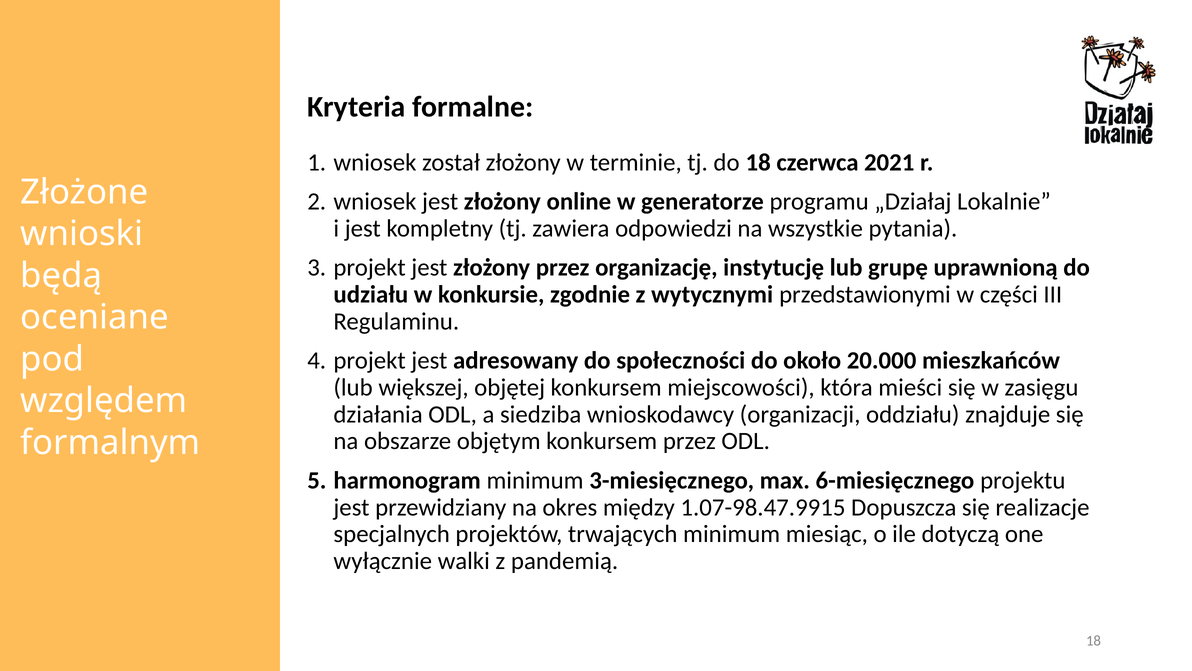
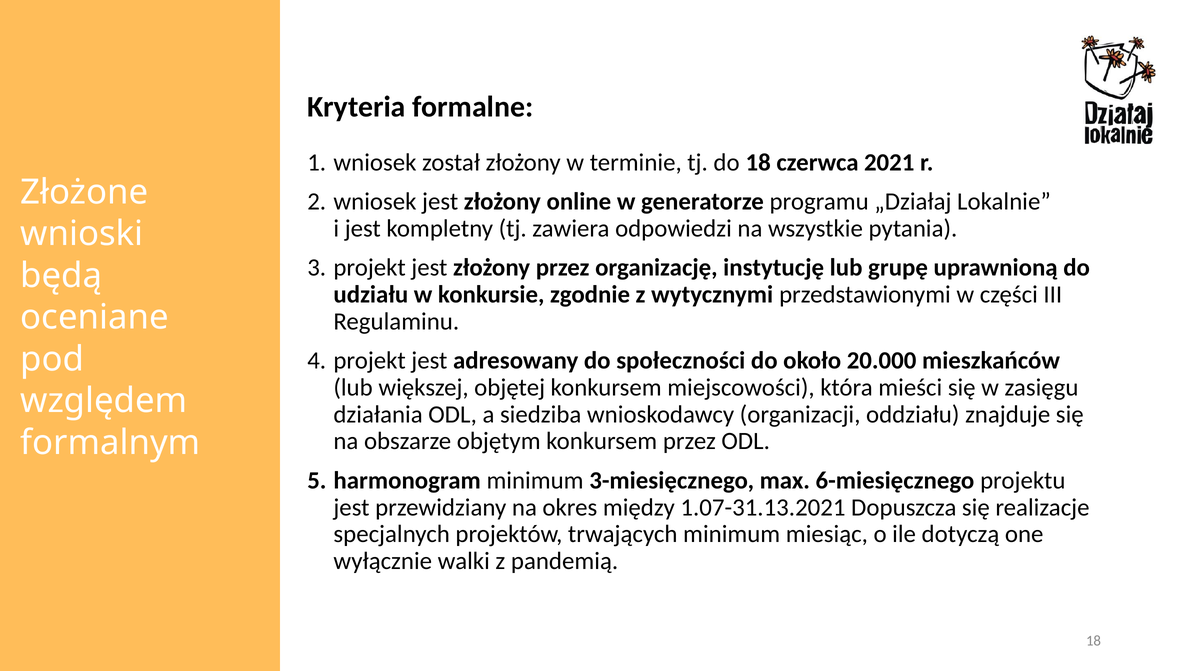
1.07-98.47.9915: 1.07-98.47.9915 -> 1.07-31.13.2021
